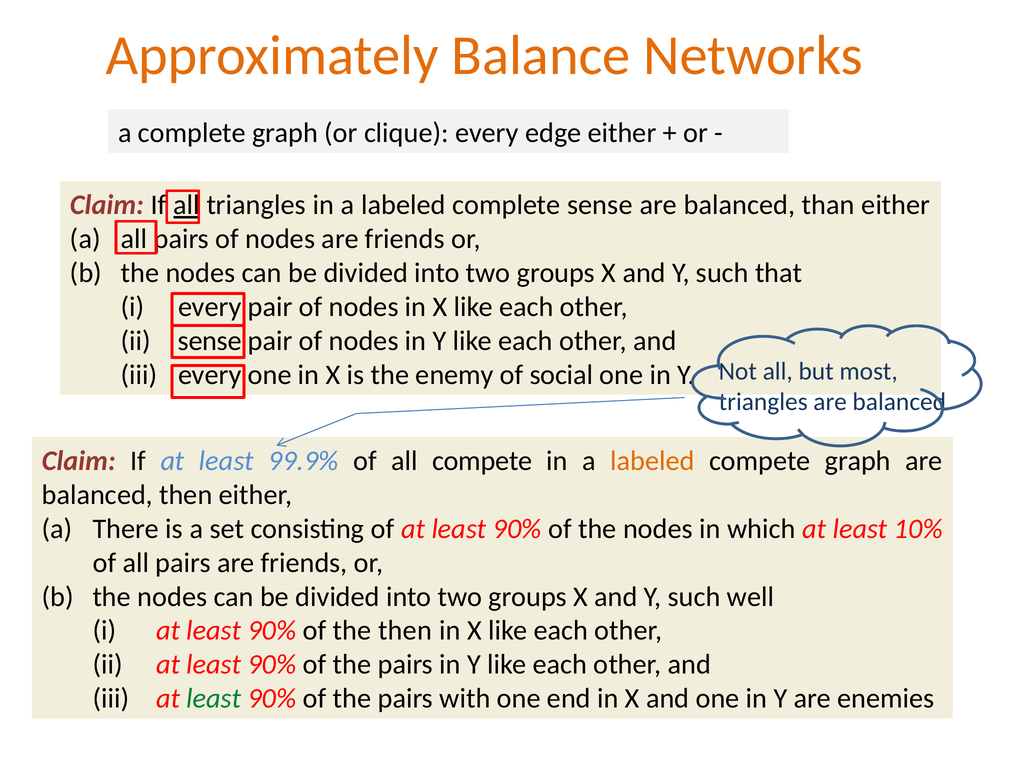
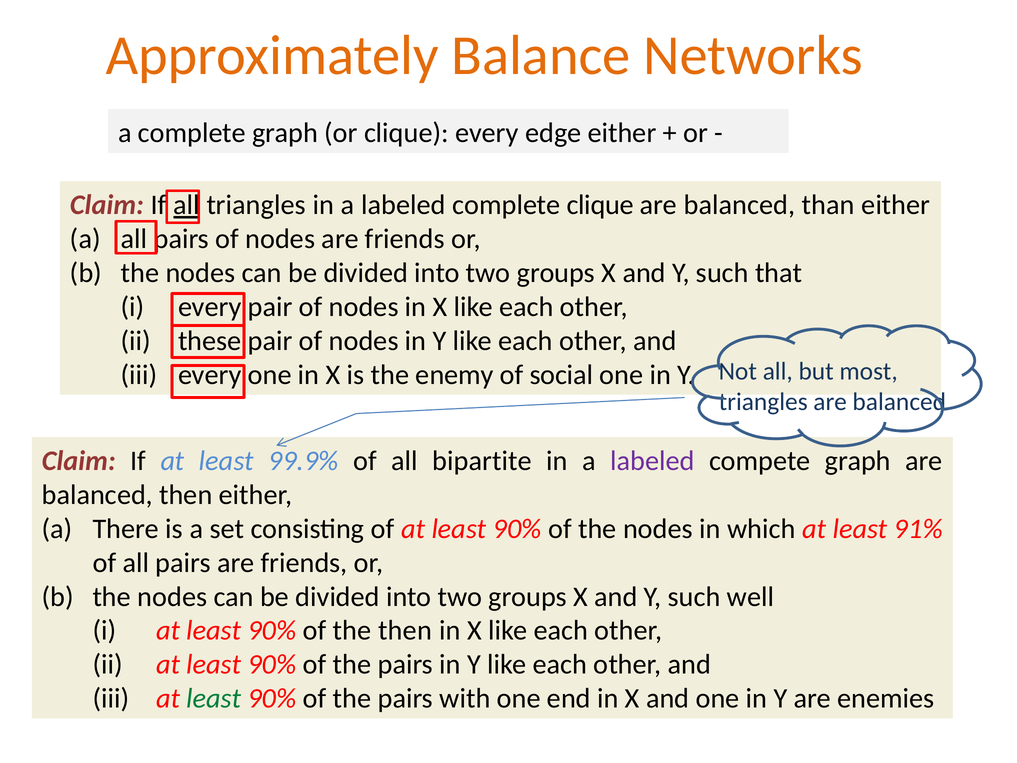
complete sense: sense -> clique
sense at (210, 341): sense -> these
all compete: compete -> bipartite
labeled at (652, 461) colour: orange -> purple
10%: 10% -> 91%
